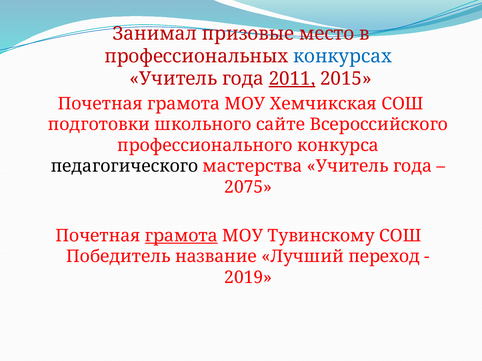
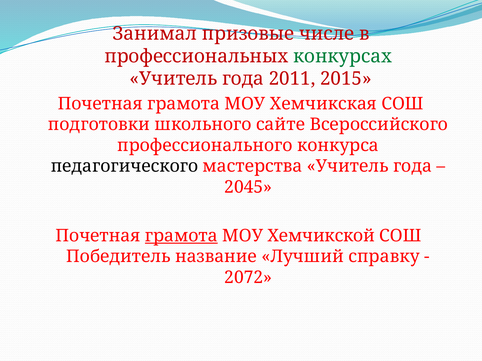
место: место -> числе
конкурсах colour: blue -> green
2011 underline: present -> none
2075: 2075 -> 2045
Тувинскому: Тувинскому -> Хемчикской
переход: переход -> справку
2019: 2019 -> 2072
